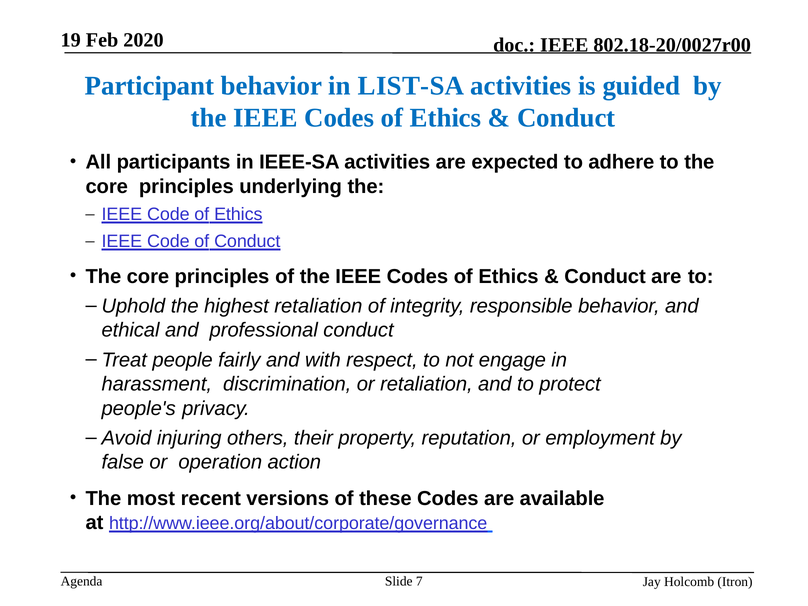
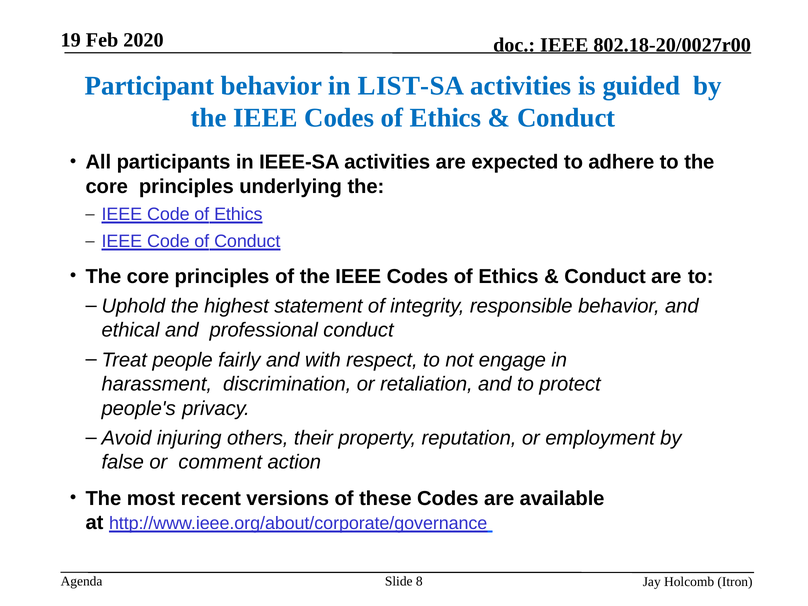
highest retaliation: retaliation -> statement
operation: operation -> comment
7: 7 -> 8
